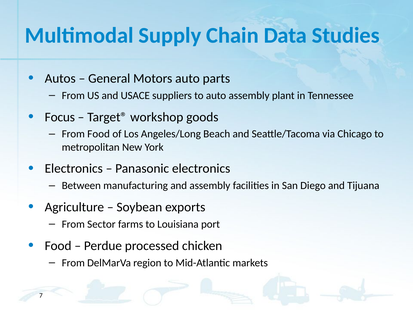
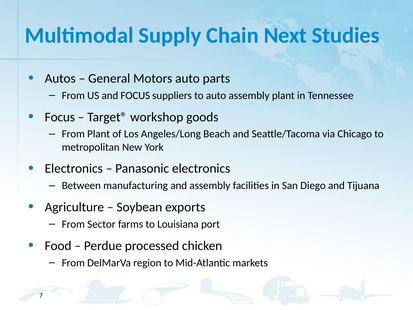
Data: Data -> Next
and USACE: USACE -> FOCUS
From Food: Food -> Plant
